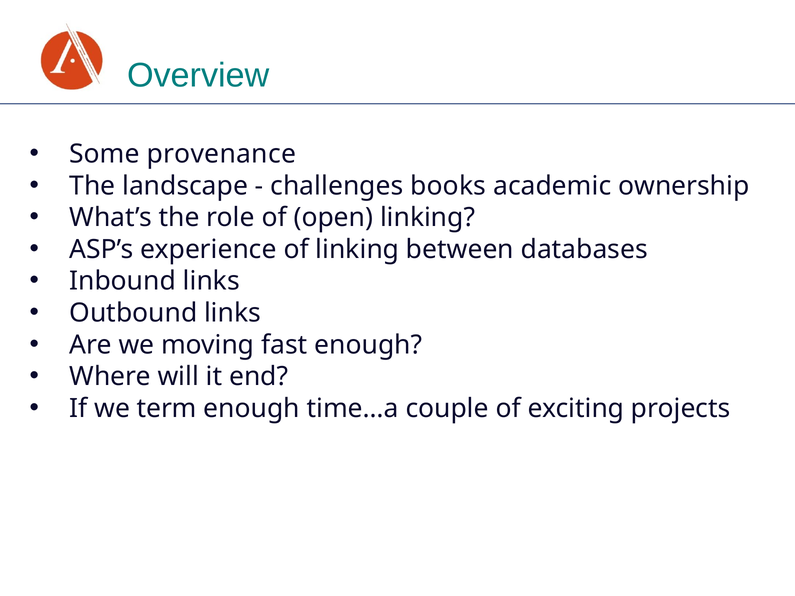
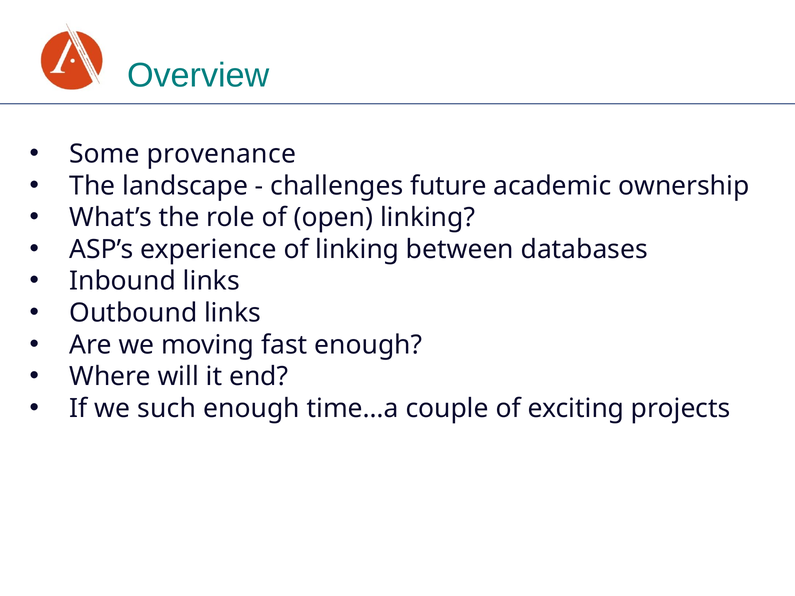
books: books -> future
term: term -> such
